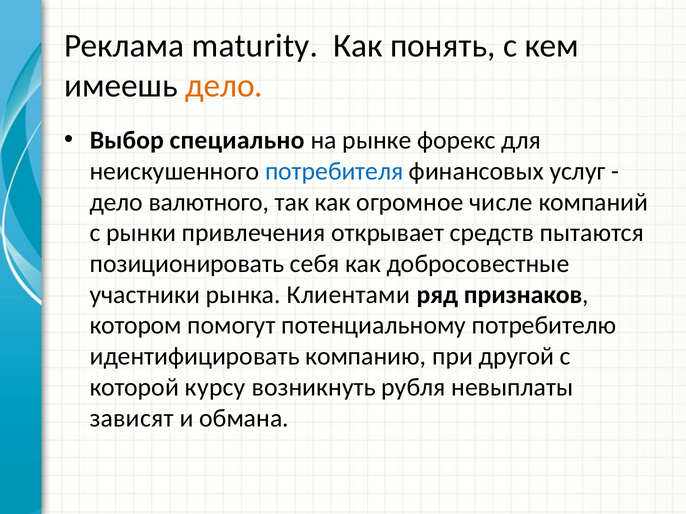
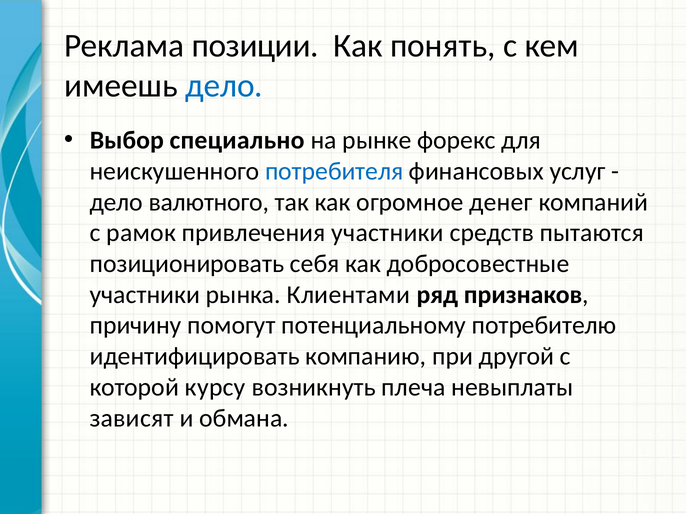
maturity: maturity -> позиции
дело at (224, 86) colour: orange -> blue
числе: числе -> денег
рынки: рынки -> рамок
привлечения открывает: открывает -> участники
котором: котором -> причину
рубля: рубля -> плеча
